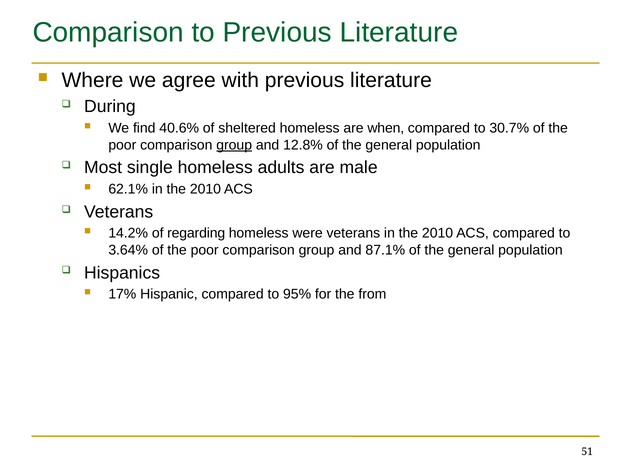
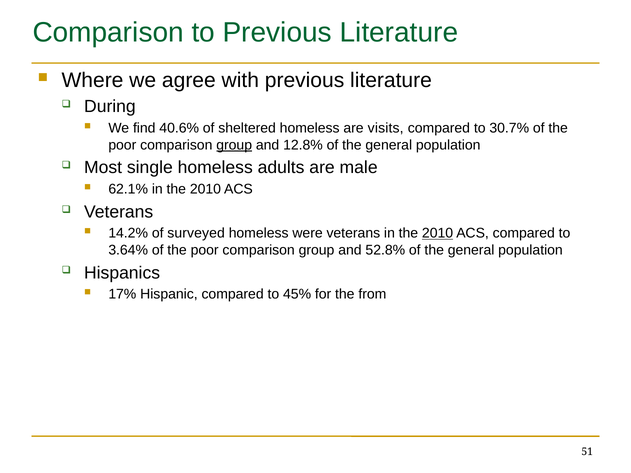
when: when -> visits
regarding: regarding -> surveyed
2010 at (438, 233) underline: none -> present
87.1%: 87.1% -> 52.8%
95%: 95% -> 45%
